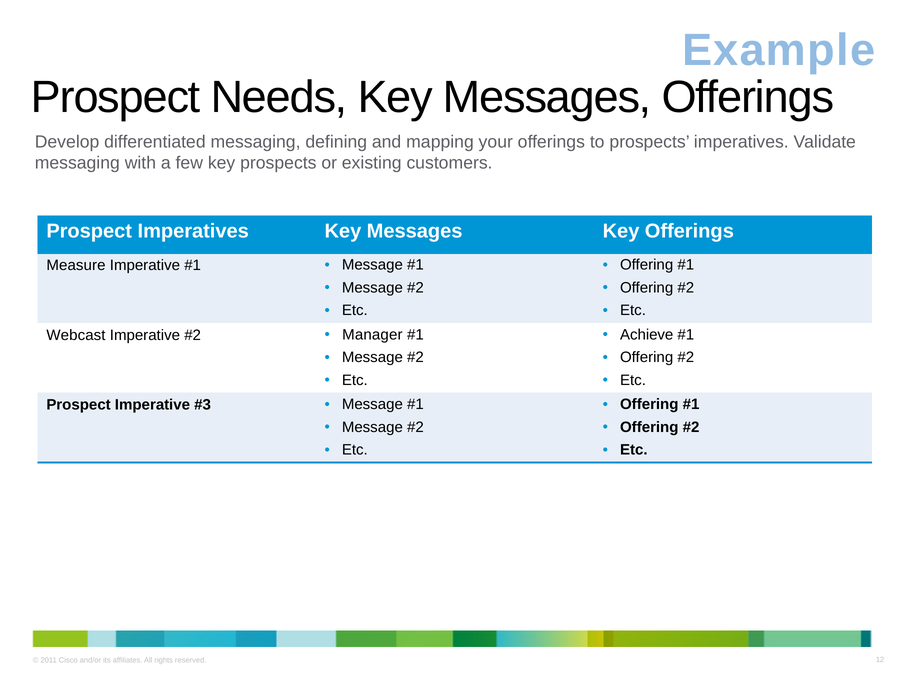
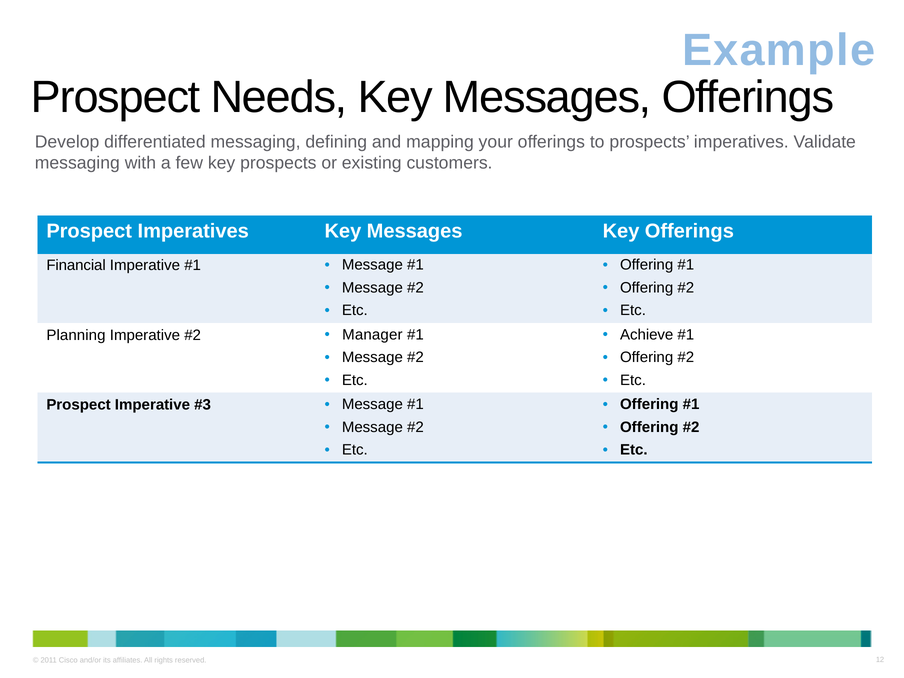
Measure: Measure -> Financial
Webcast: Webcast -> Planning
